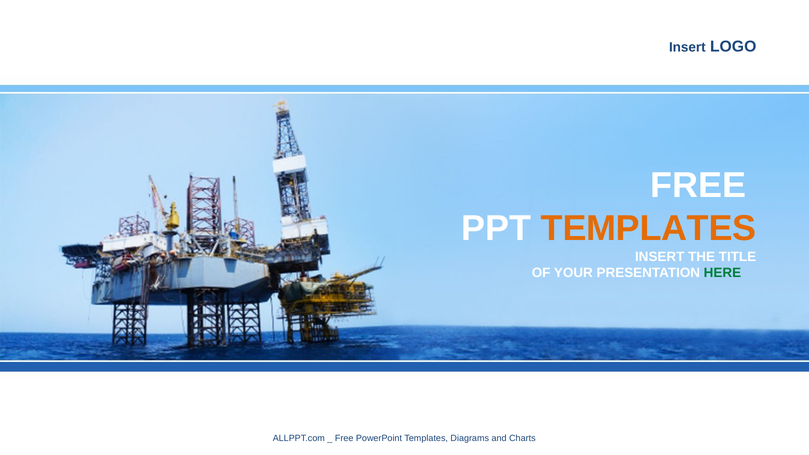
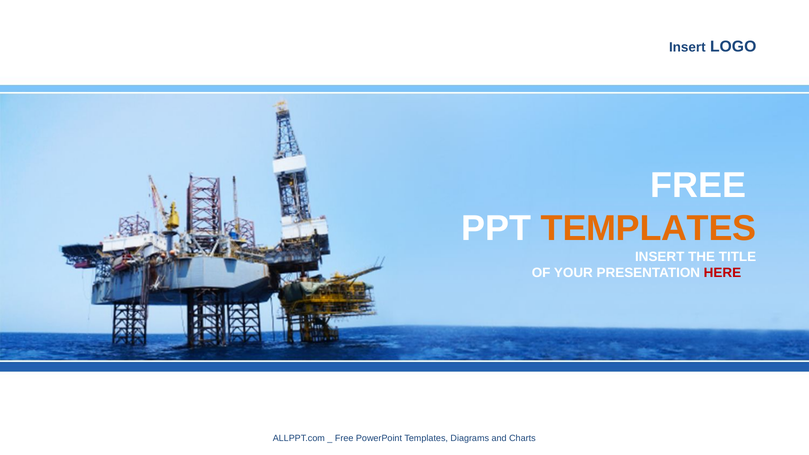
HERE colour: green -> red
